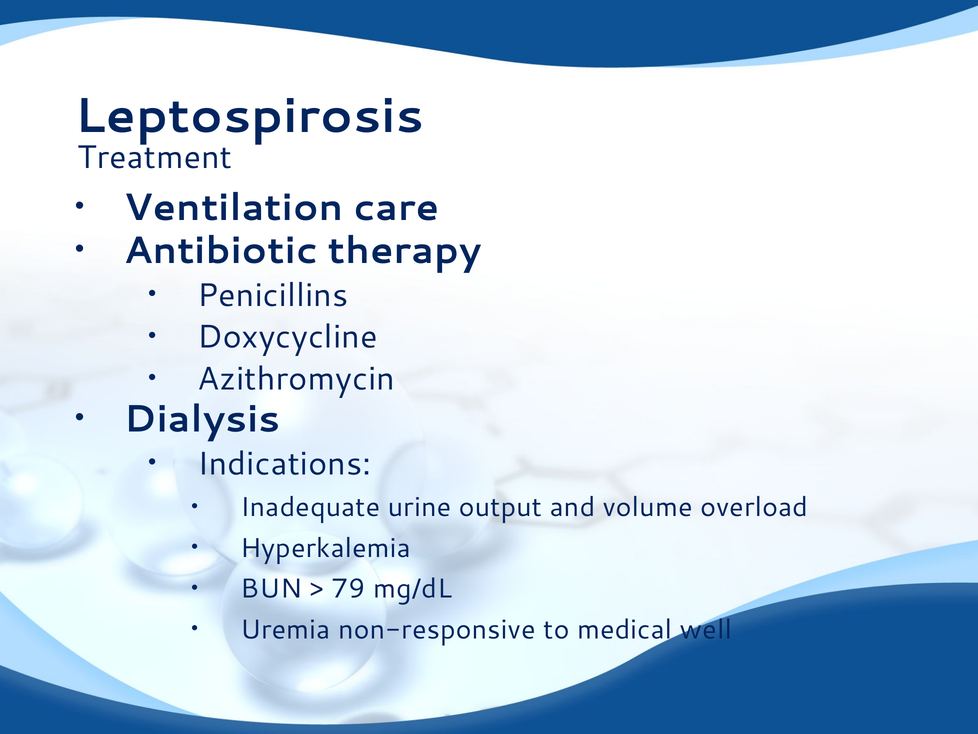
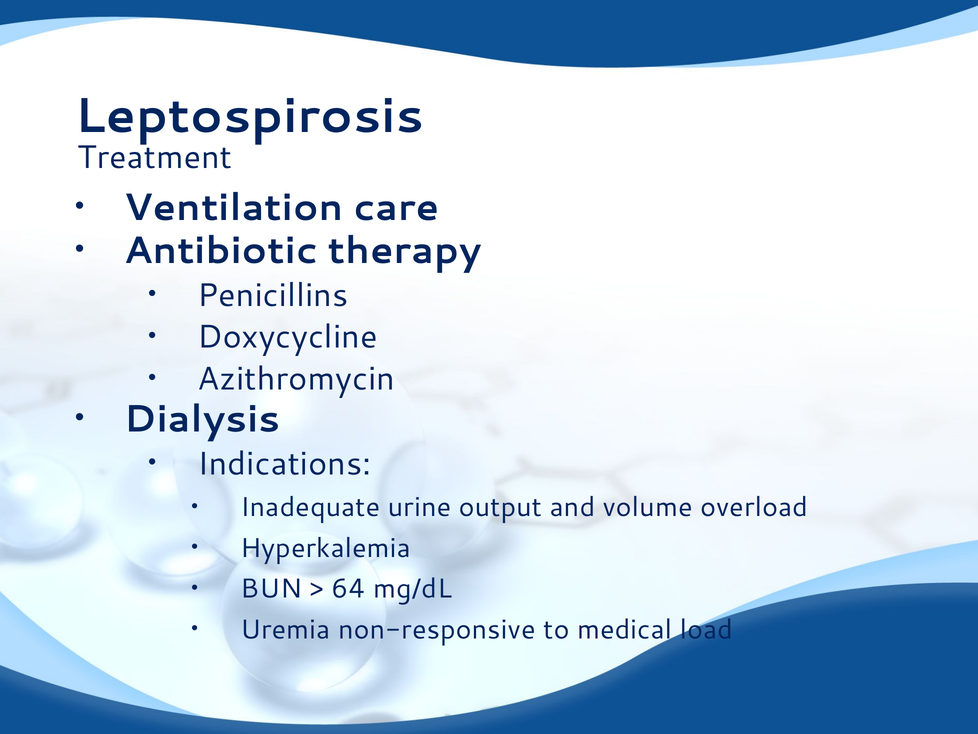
79: 79 -> 64
well: well -> load
